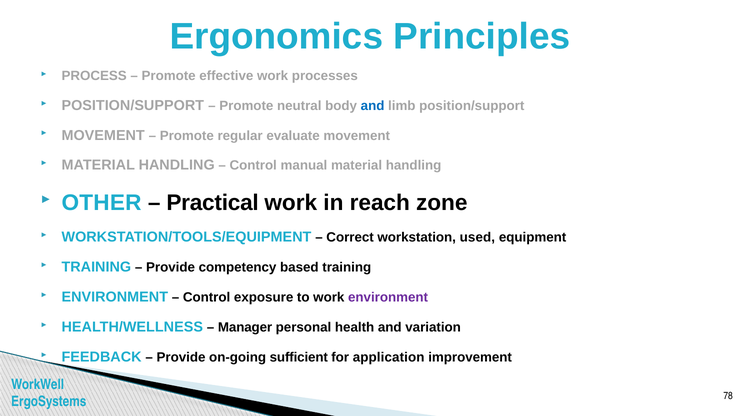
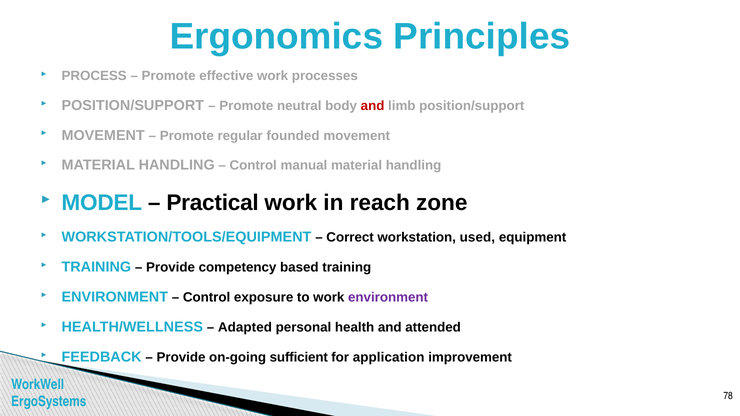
and at (373, 106) colour: blue -> red
evaluate: evaluate -> founded
OTHER: OTHER -> MODEL
Manager: Manager -> Adapted
variation: variation -> attended
